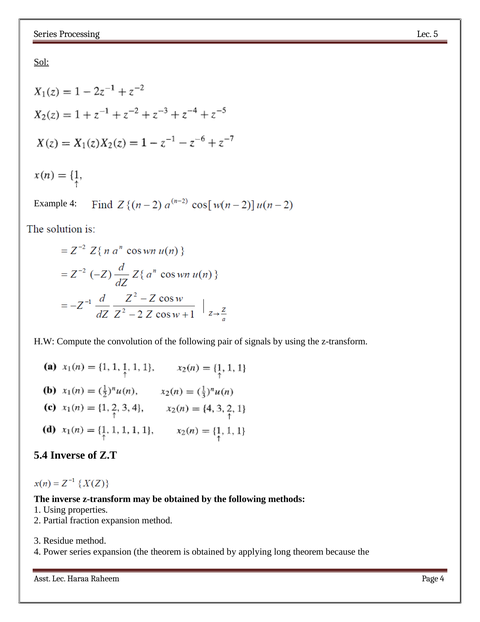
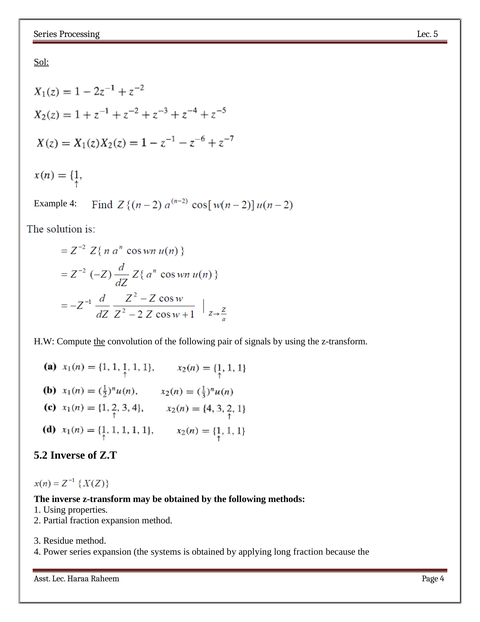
the at (99, 341) underline: none -> present
5.4: 5.4 -> 5.2
the theorem: theorem -> systems
long theorem: theorem -> fraction
